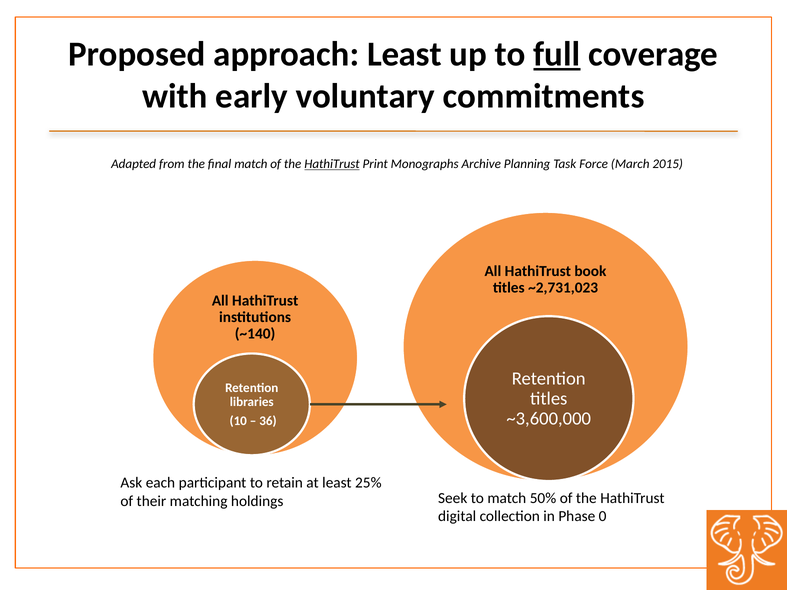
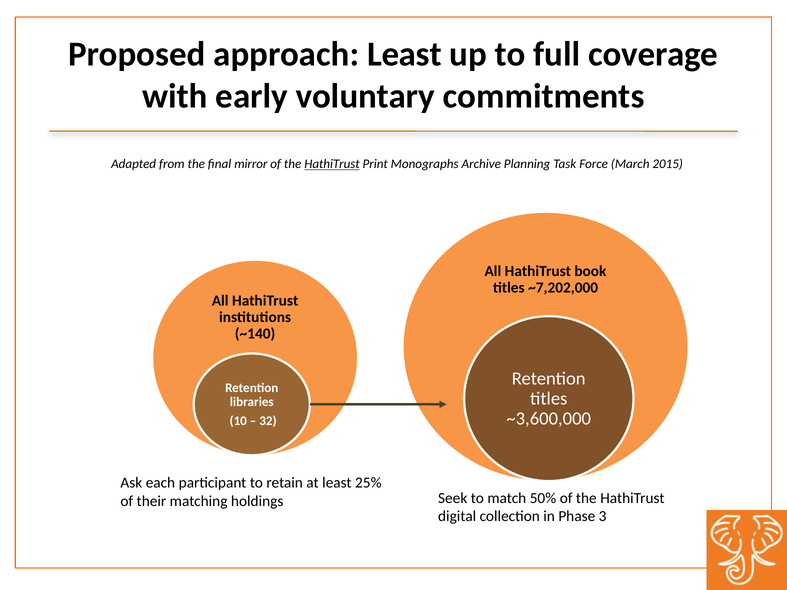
full underline: present -> none
final match: match -> mirror
~2,731,023: ~2,731,023 -> ~7,202,000
36: 36 -> 32
0: 0 -> 3
